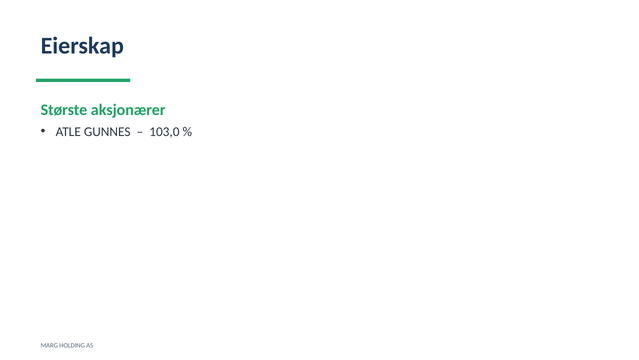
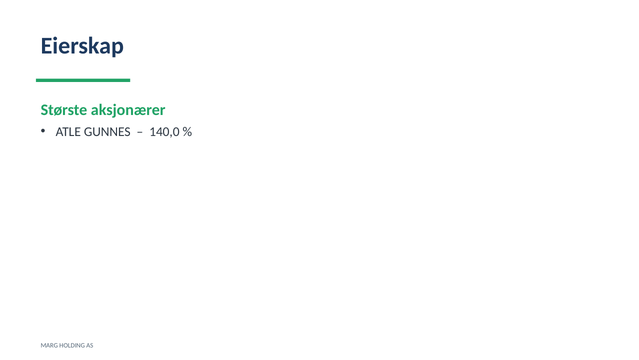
103,0: 103,0 -> 140,0
